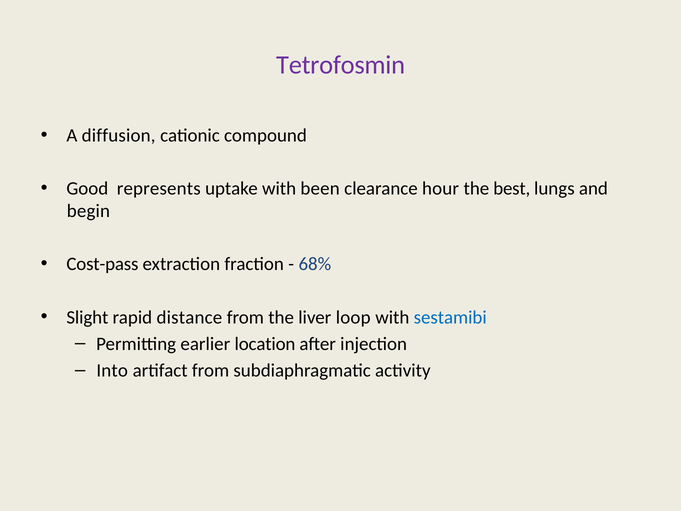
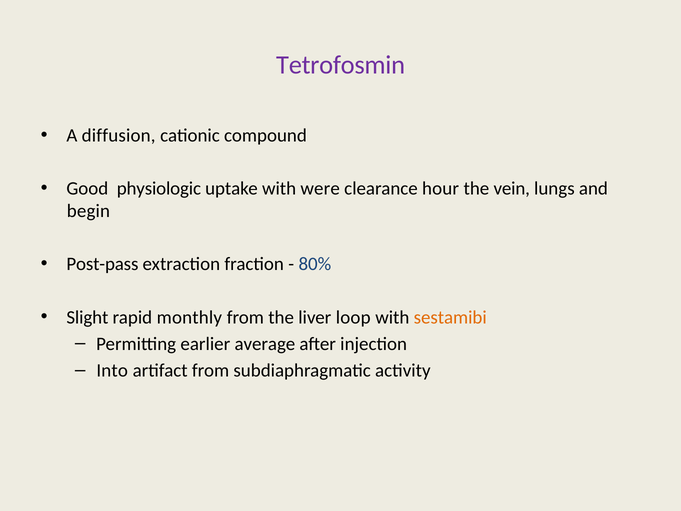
represents: represents -> physiologic
been: been -> were
best: best -> vein
Cost-pass: Cost-pass -> Post-pass
68%: 68% -> 80%
distance: distance -> monthly
sestamibi colour: blue -> orange
location: location -> average
